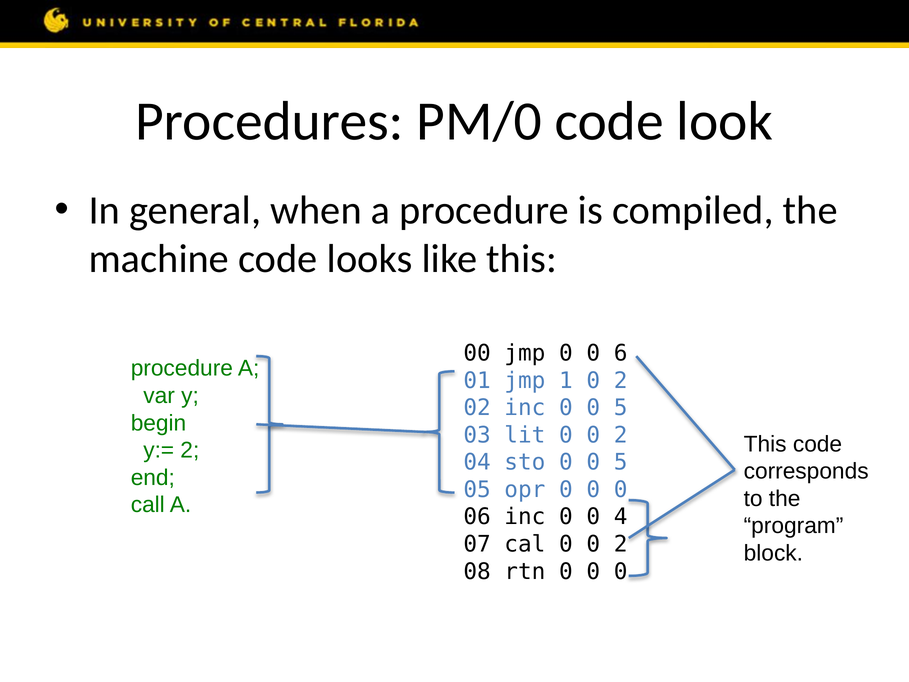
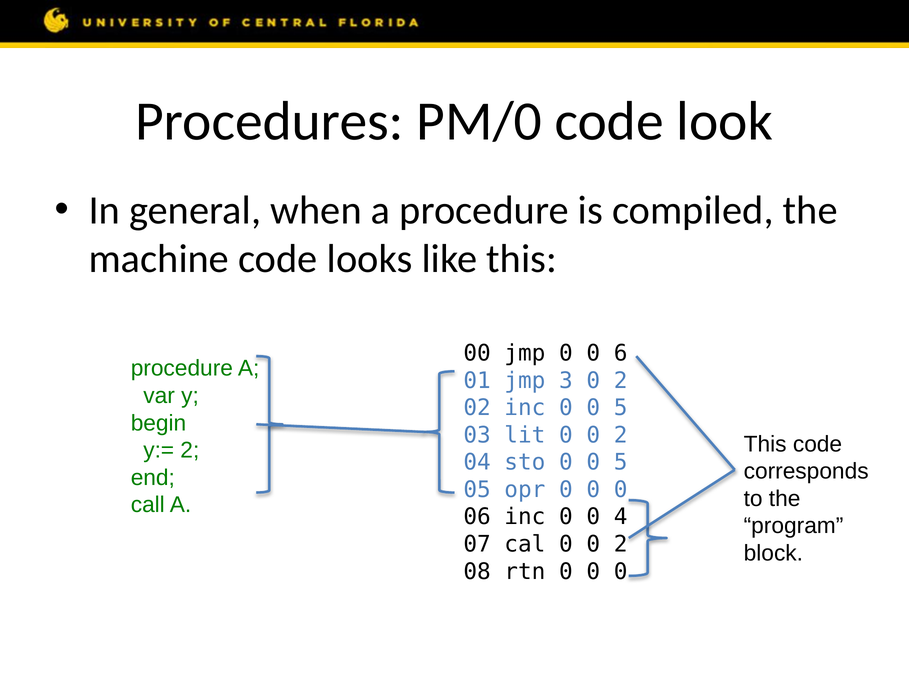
1: 1 -> 3
